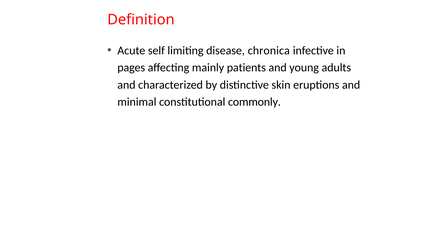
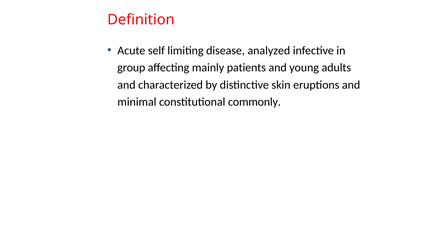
chronica: chronica -> analyzed
pages: pages -> group
